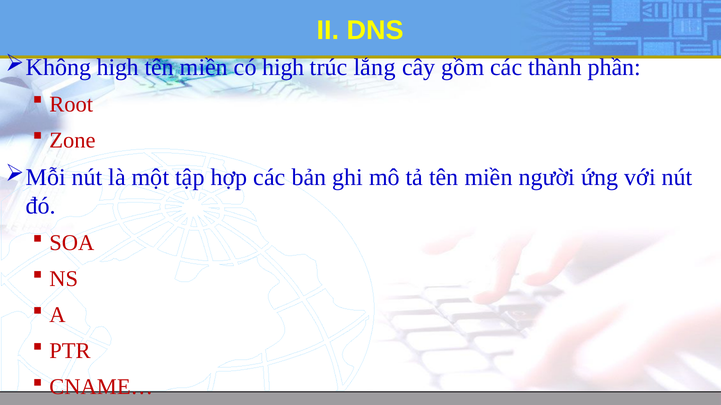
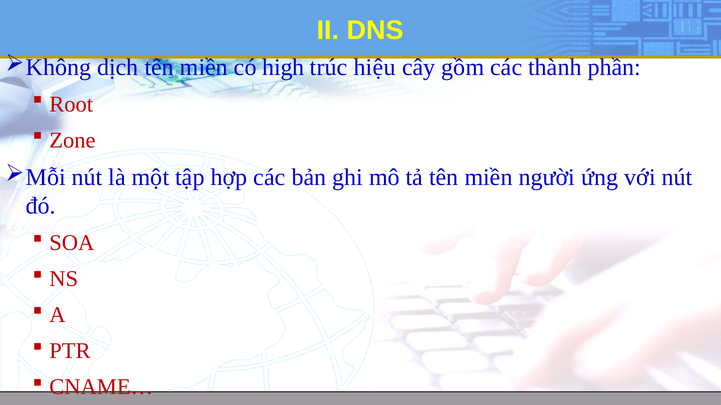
Không high: high -> dịch
lắng: lắng -> hiệu
